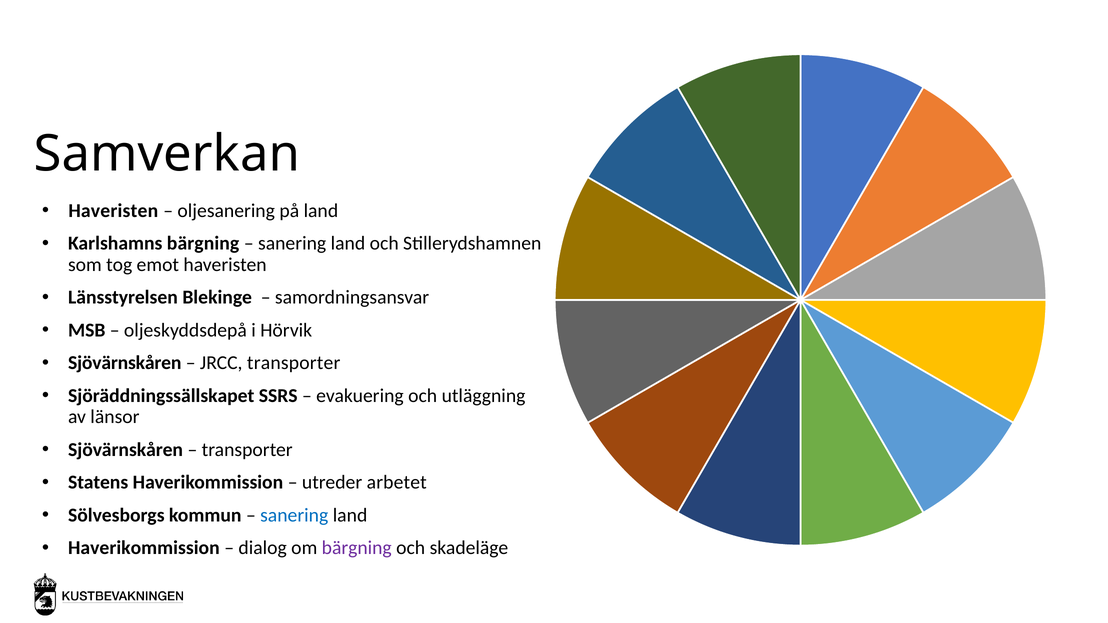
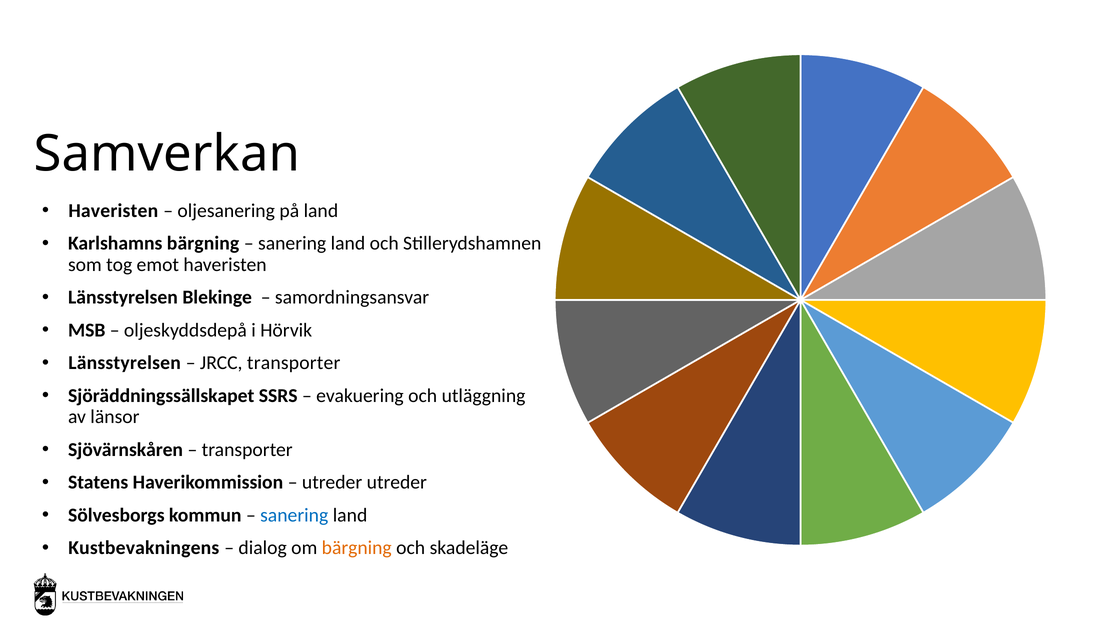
Sjövärnskåren at (125, 363): Sjövärnskåren -> Länsstyrelsen
utreder arbetet: arbetet -> utreder
Haverikommission at (144, 548): Haverikommission -> Kustbevakningens
bärgning at (357, 548) colour: purple -> orange
